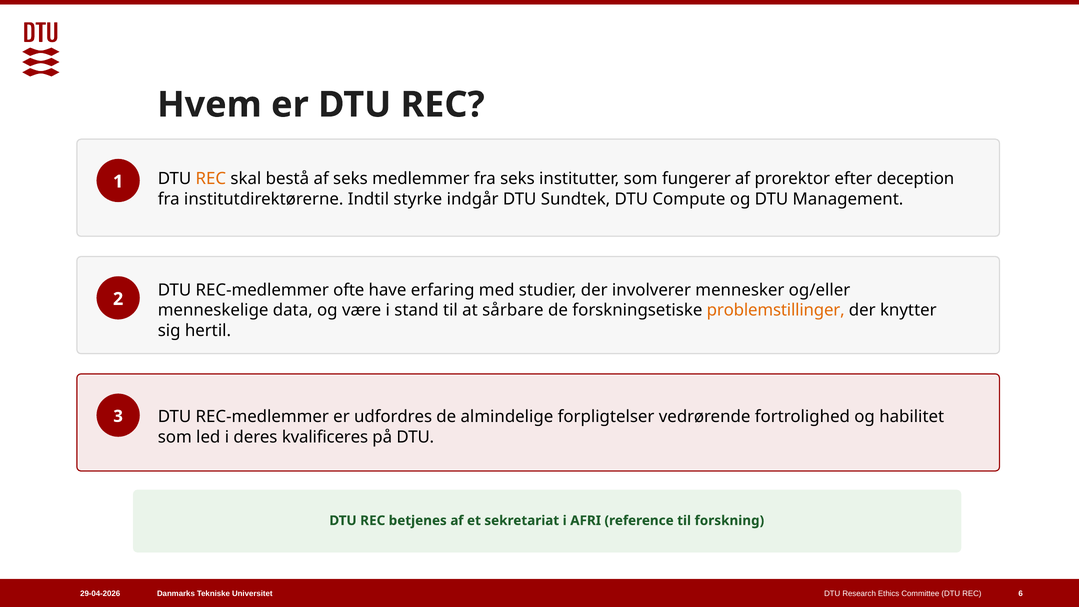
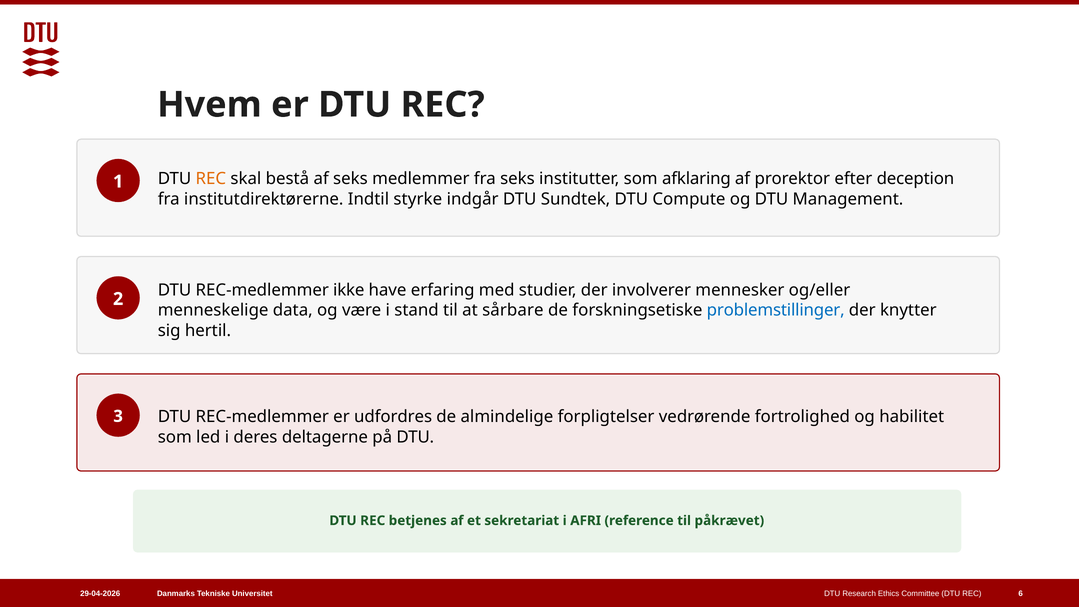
fungerer: fungerer -> afklaring
ofte: ofte -> ikke
problemstillinger colour: orange -> blue
kvalificeres: kvalificeres -> deltagerne
forskning: forskning -> påkrævet
